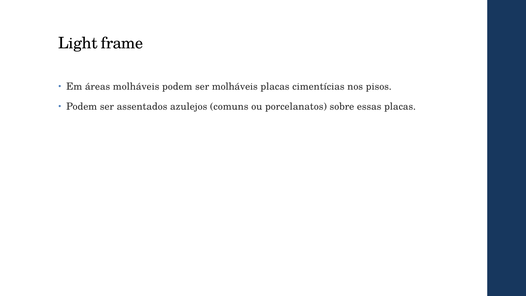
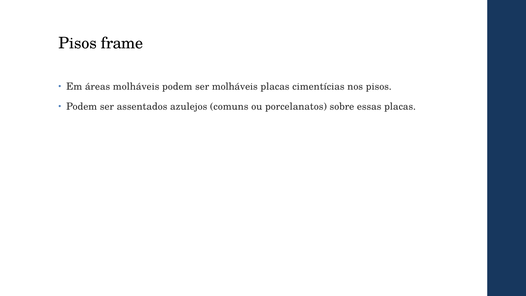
Light at (78, 43): Light -> Pisos
